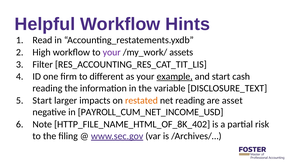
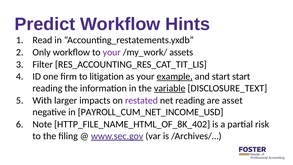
Helpful: Helpful -> Predict
High: High -> Only
different: different -> litigation
start cash: cash -> start
variable underline: none -> present
Start at (42, 100): Start -> With
restated colour: orange -> purple
